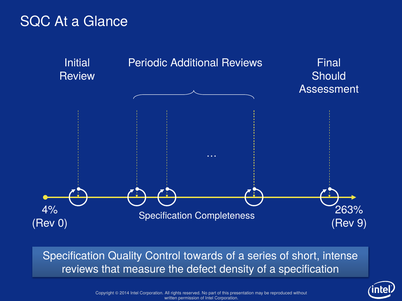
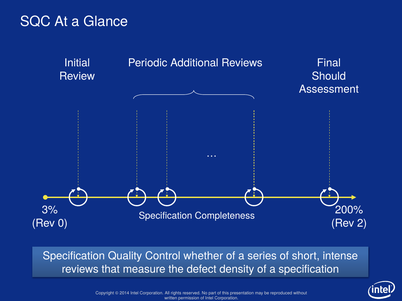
4%: 4% -> 3%
263%: 263% -> 200%
9: 9 -> 2
towards: towards -> whether
